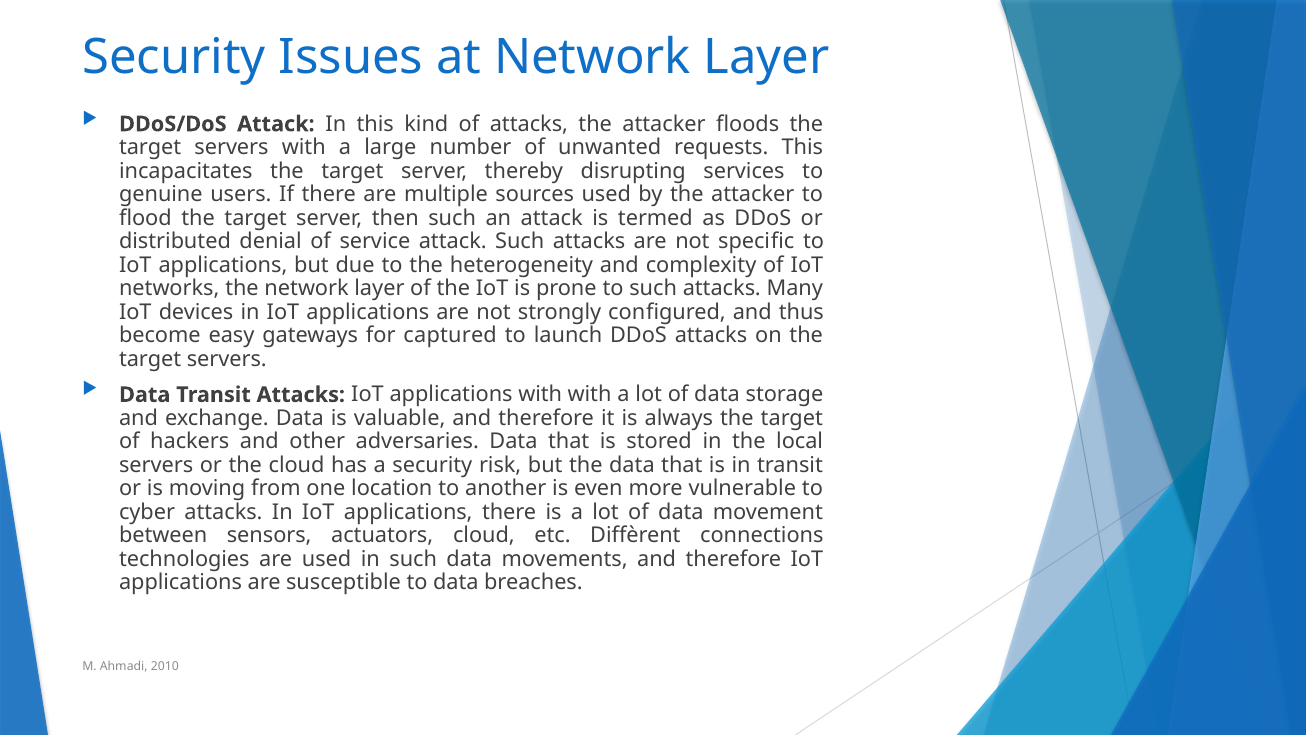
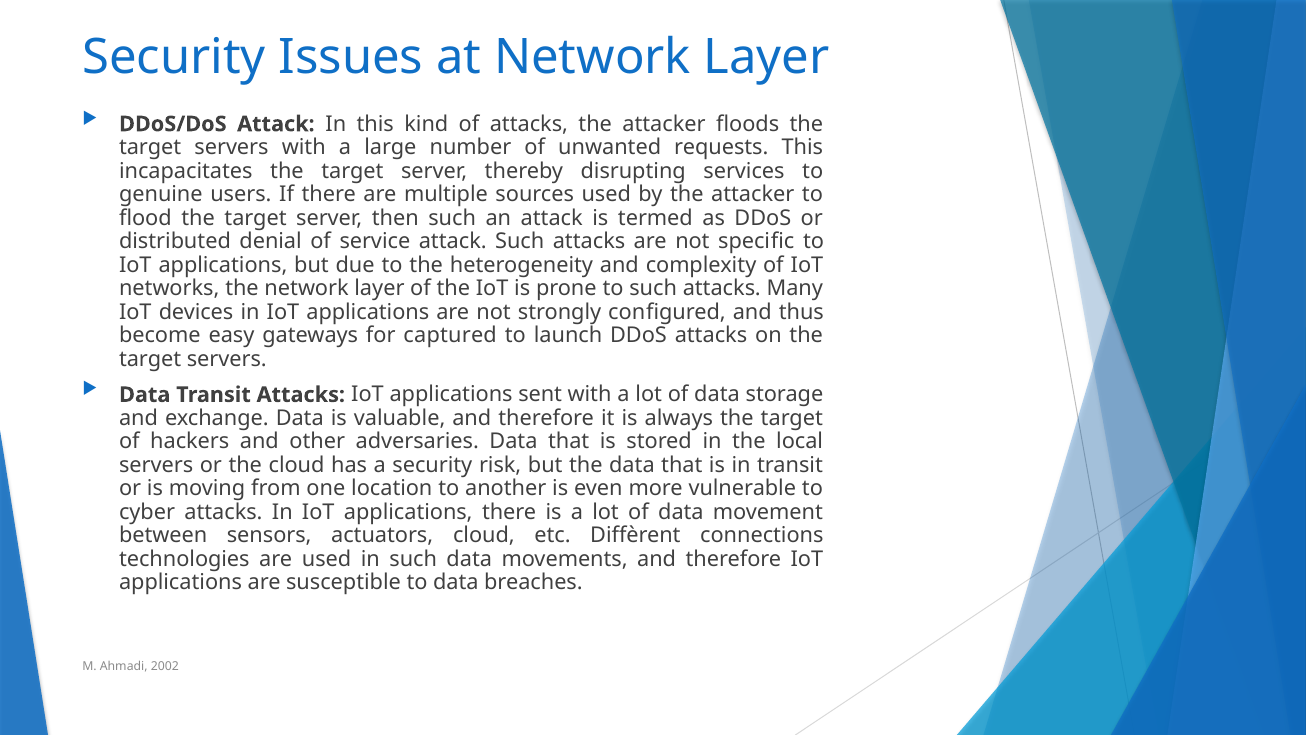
applications with: with -> sent
2010: 2010 -> 2002
